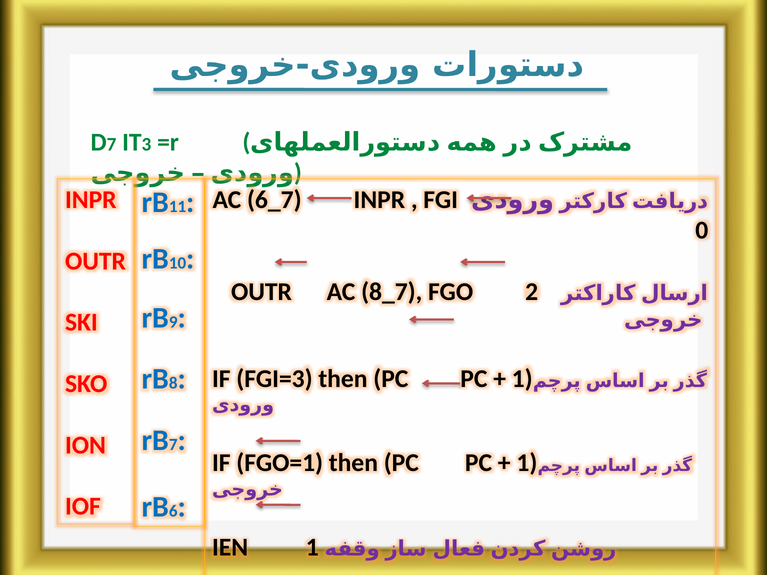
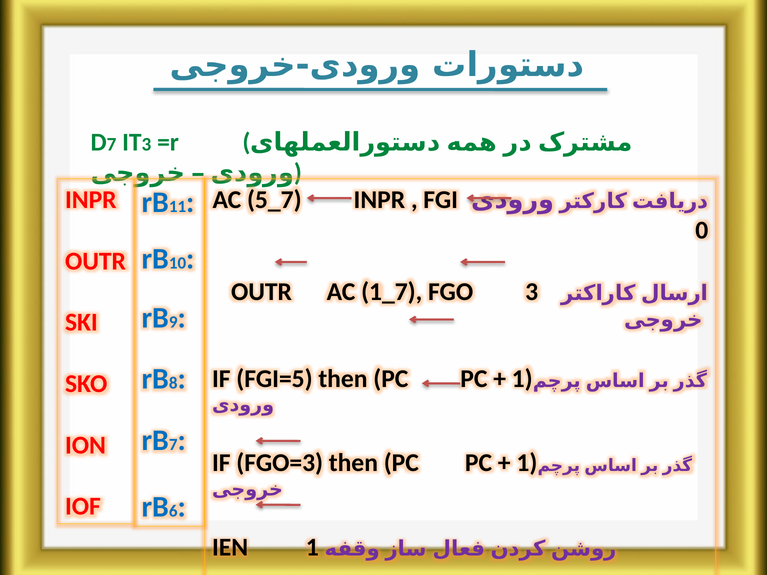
6_7: 6_7 -> 5_7
8_7: 8_7 -> 1_7
FGO 2: 2 -> 3
FGI=3: FGI=3 -> FGI=5
FGO=1: FGO=1 -> FGO=3
